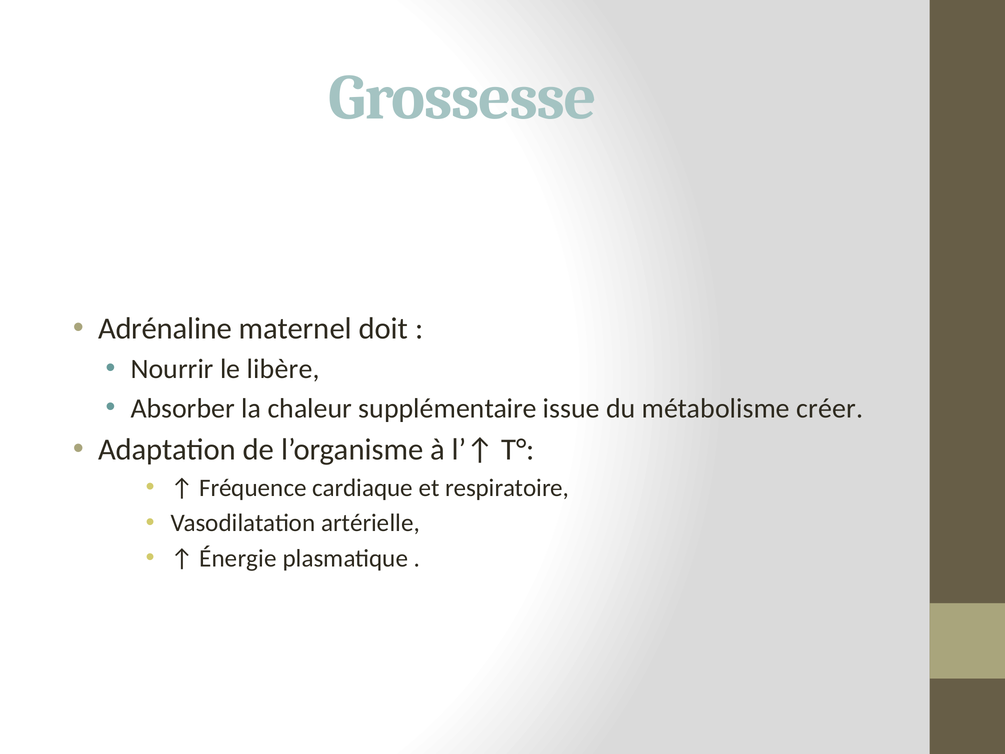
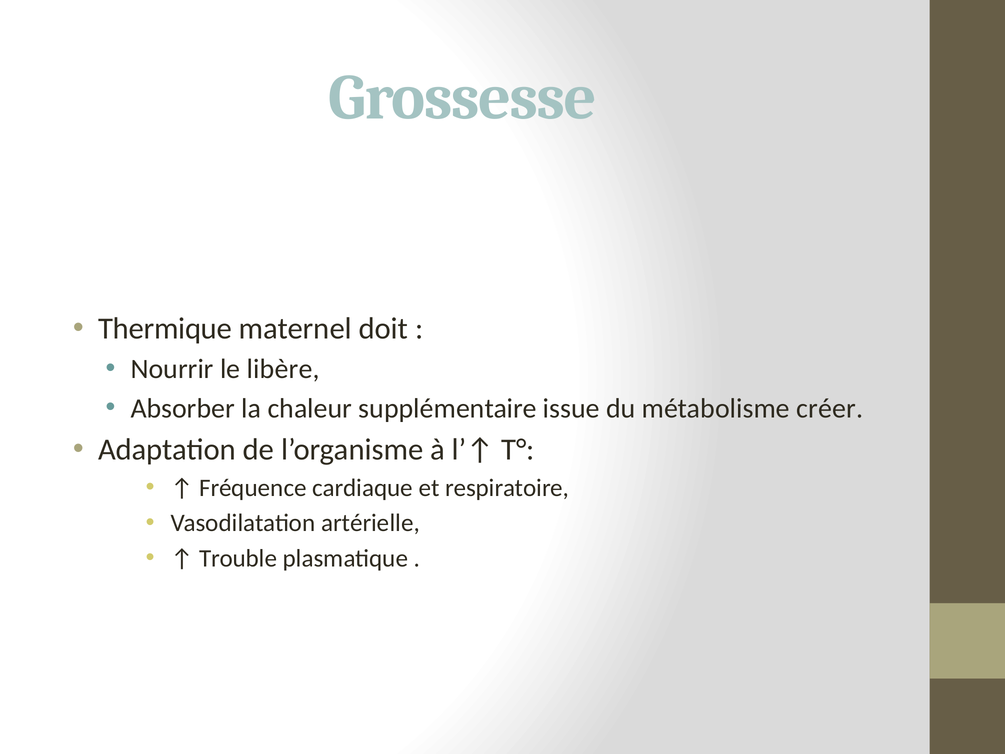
Adrénaline: Adrénaline -> Thermique
Énergie: Énergie -> Trouble
